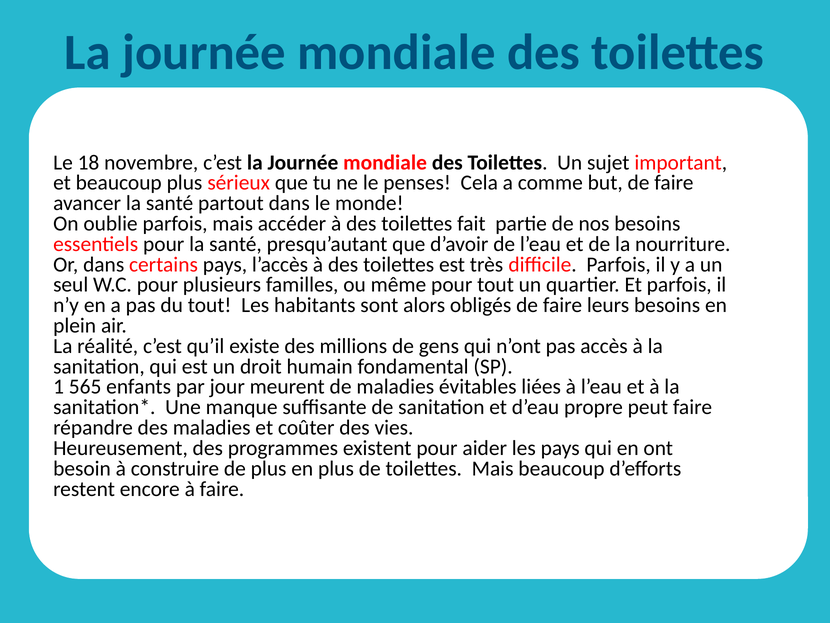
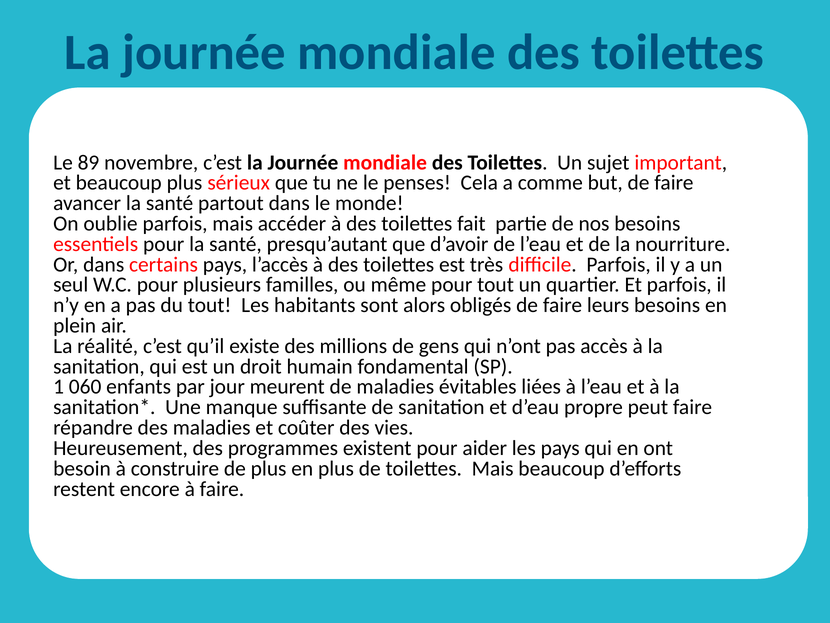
18: 18 -> 89
565: 565 -> 060
